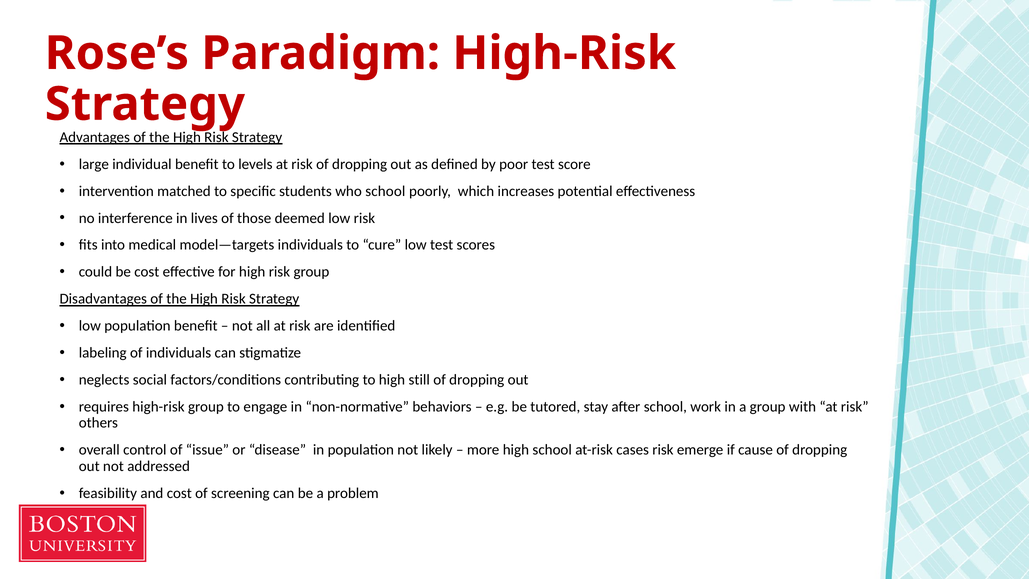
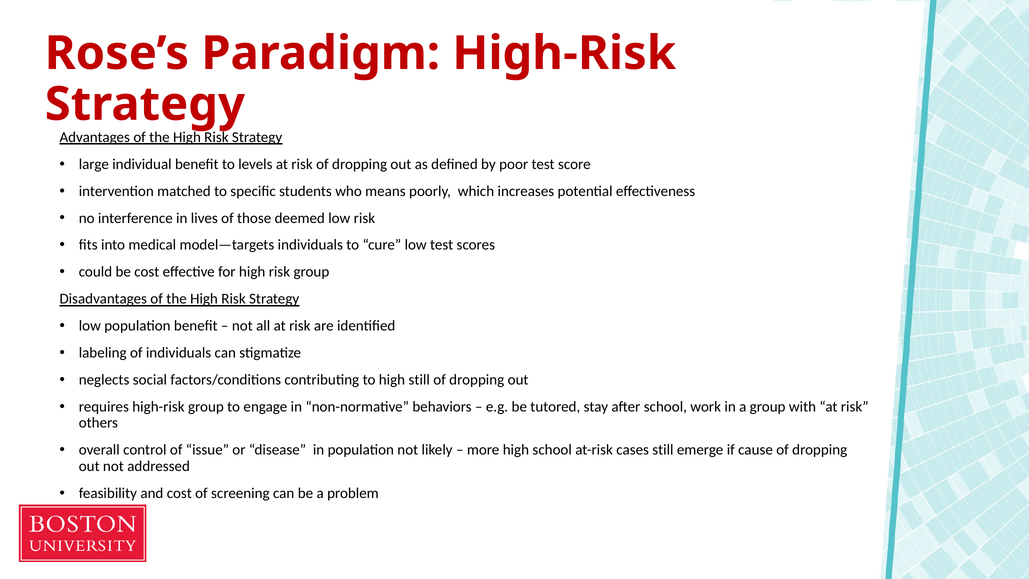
who school: school -> means
cases risk: risk -> still
